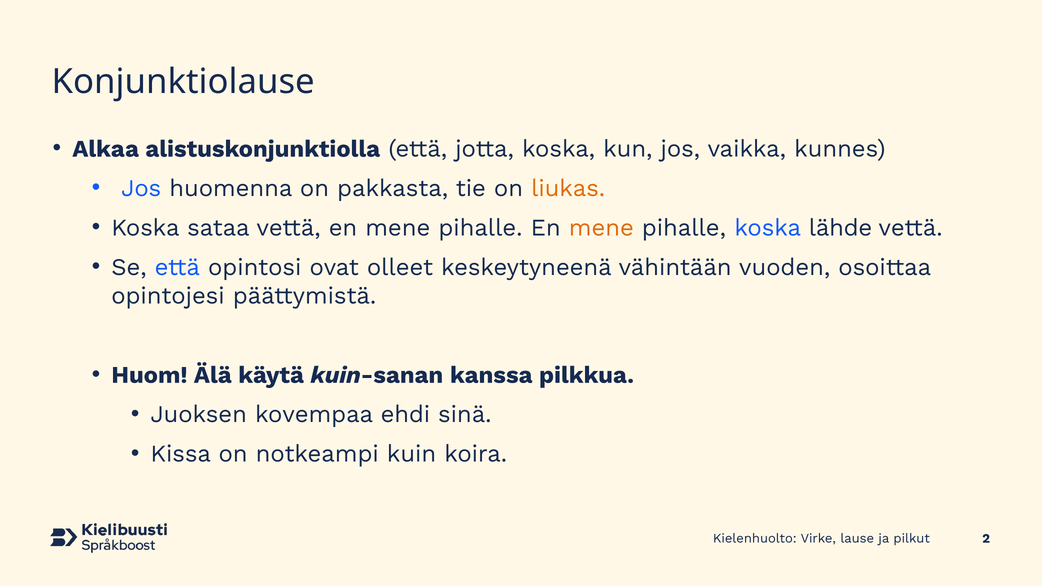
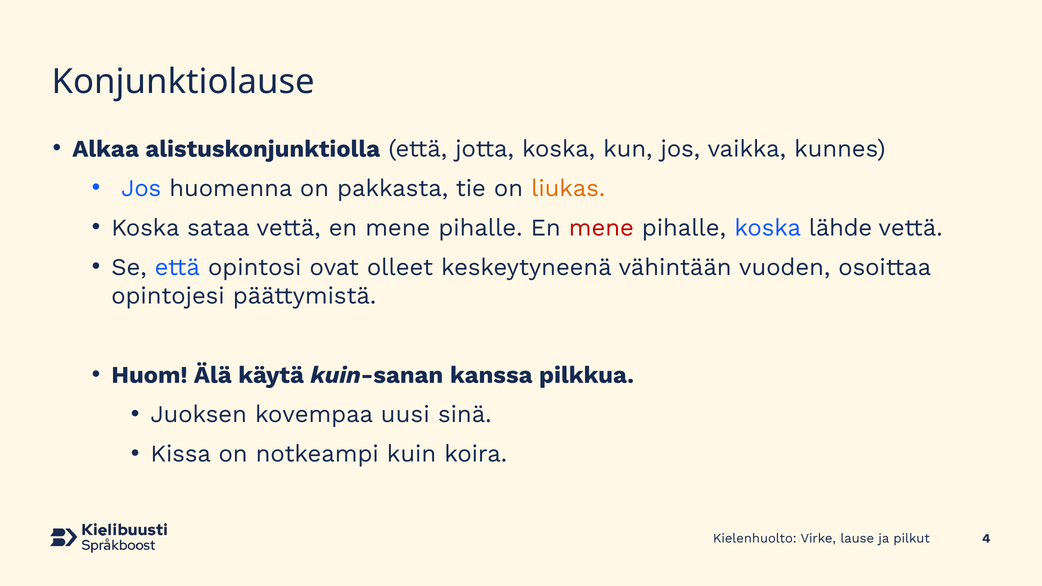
mene at (601, 228) colour: orange -> red
ehdi: ehdi -> uusi
2: 2 -> 4
